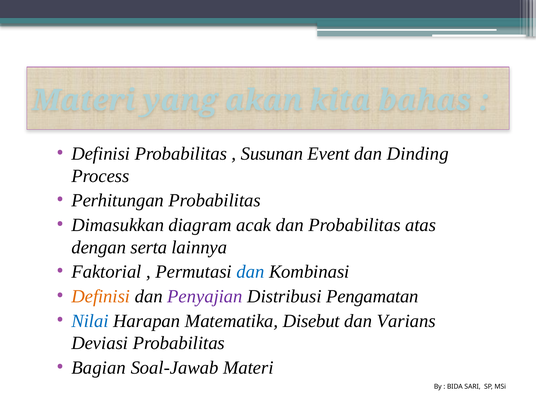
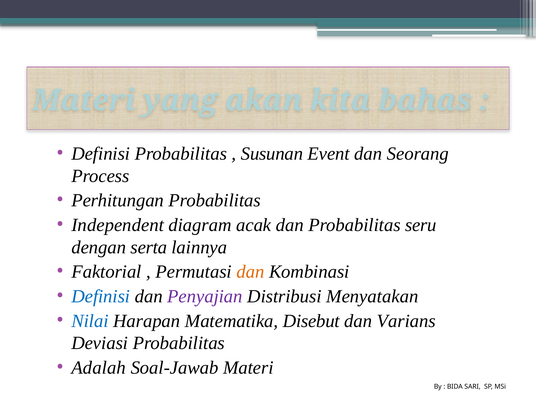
Dinding: Dinding -> Seorang
Dimasukkan: Dimasukkan -> Independent
atas: atas -> seru
dan at (250, 272) colour: blue -> orange
Definisi at (101, 296) colour: orange -> blue
Pengamatan: Pengamatan -> Menyatakan
Bagian: Bagian -> Adalah
